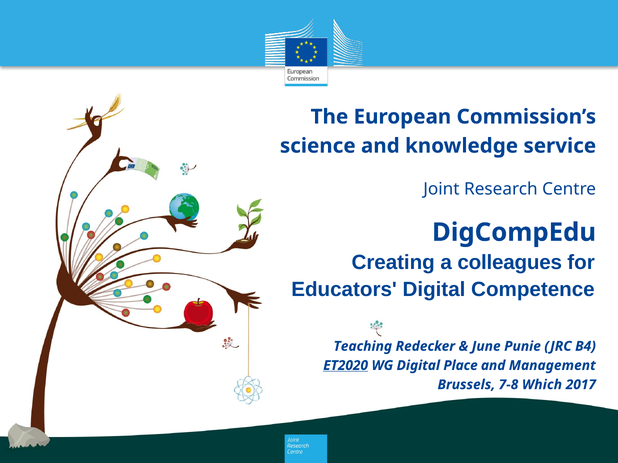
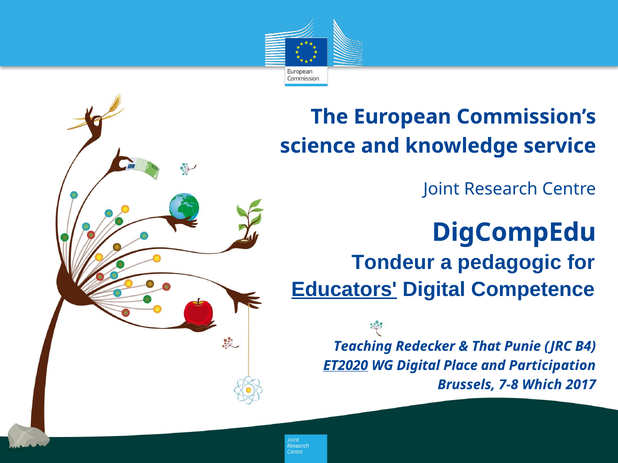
Creating: Creating -> Tondeur
colleagues: colleagues -> pedagogic
Educators underline: none -> present
June: June -> That
Management: Management -> Participation
